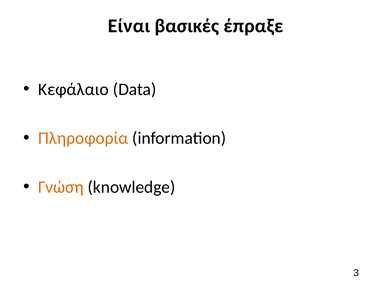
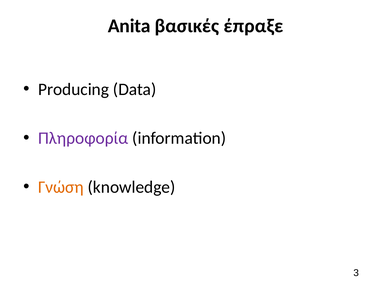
Είναι: Είναι -> Anita
Κεφάλαιο: Κεφάλαιο -> Producing
Πληροφορία colour: orange -> purple
